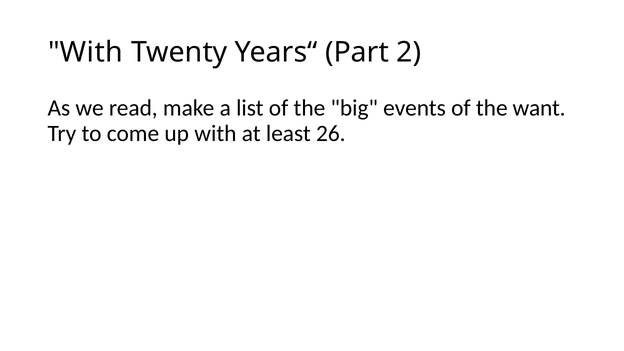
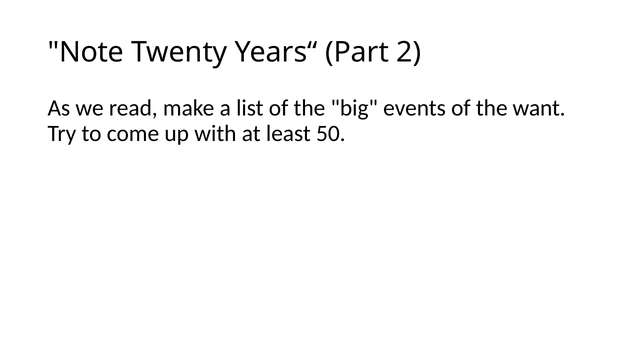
With at (85, 52): With -> Note
26: 26 -> 50
